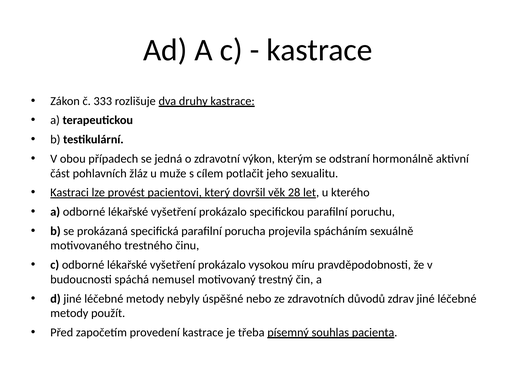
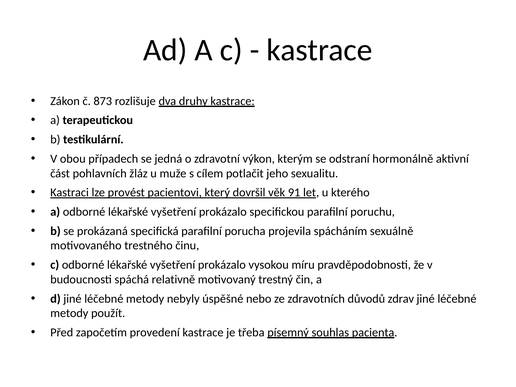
333: 333 -> 873
28: 28 -> 91
nemusel: nemusel -> relativně
